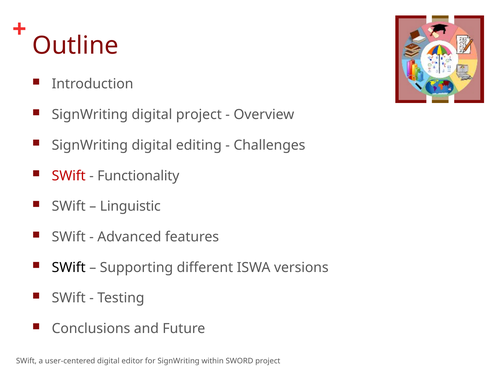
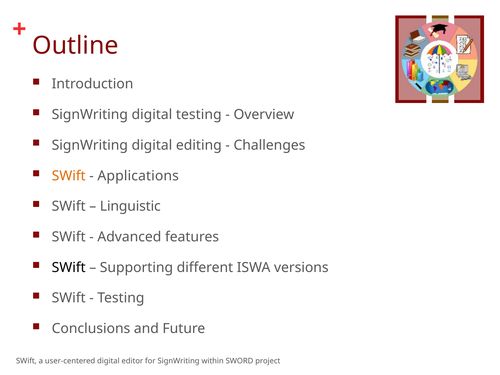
digital project: project -> testing
SWift at (69, 176) colour: red -> orange
Functionality: Functionality -> Applications
